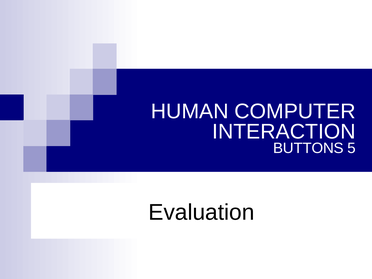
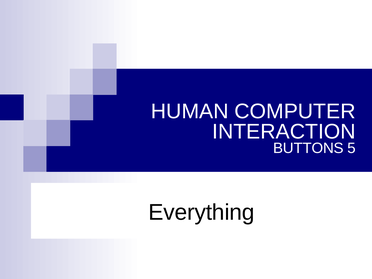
Evaluation: Evaluation -> Everything
